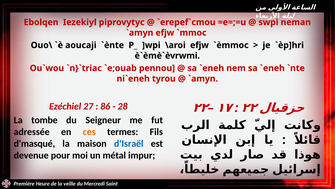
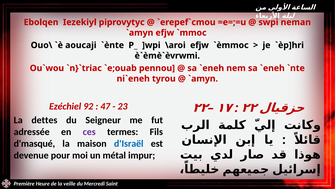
27: 27 -> 92
86: 86 -> 47
28: 28 -> 23
tombe: tombe -> dettes
ces colour: orange -> purple
